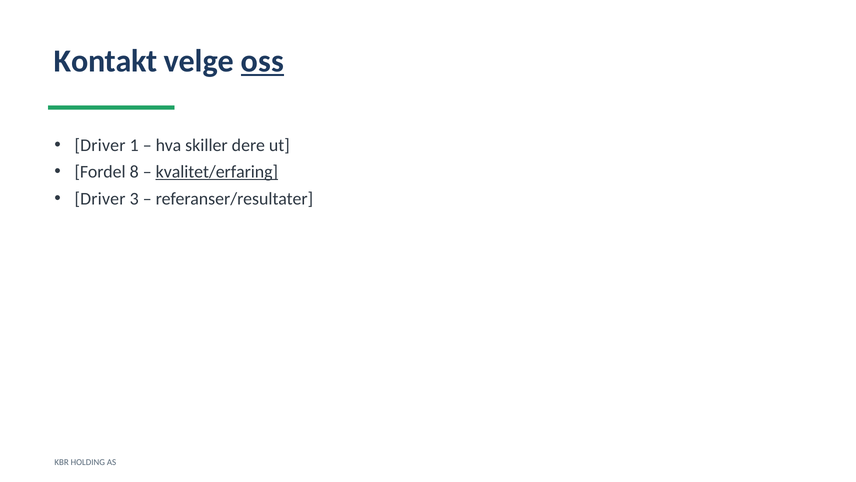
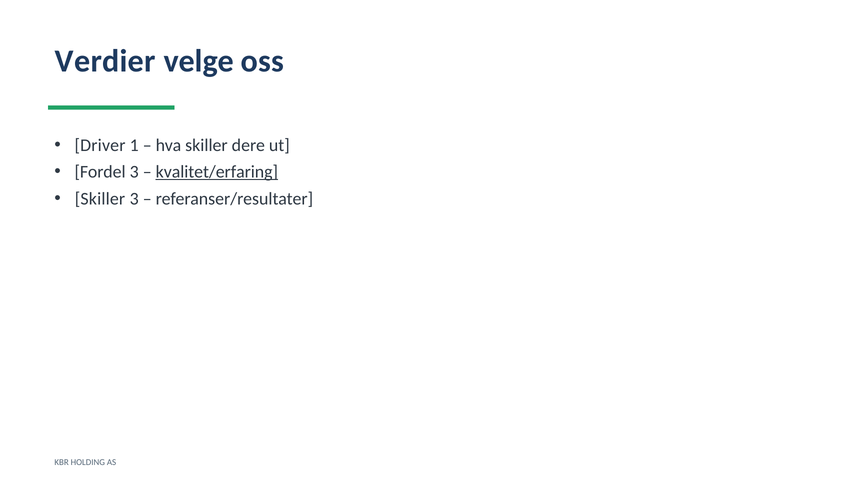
Kontakt: Kontakt -> Verdier
oss underline: present -> none
Fordel 8: 8 -> 3
Driver at (100, 199): Driver -> Skiller
